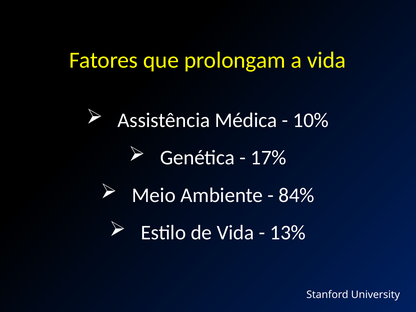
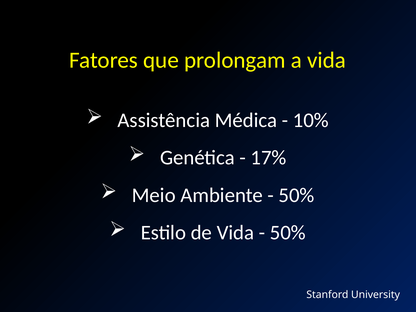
84% at (297, 195): 84% -> 50%
13% at (288, 233): 13% -> 50%
